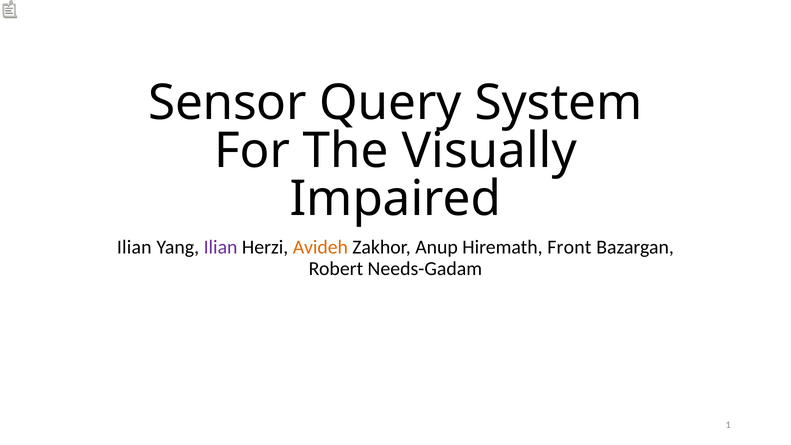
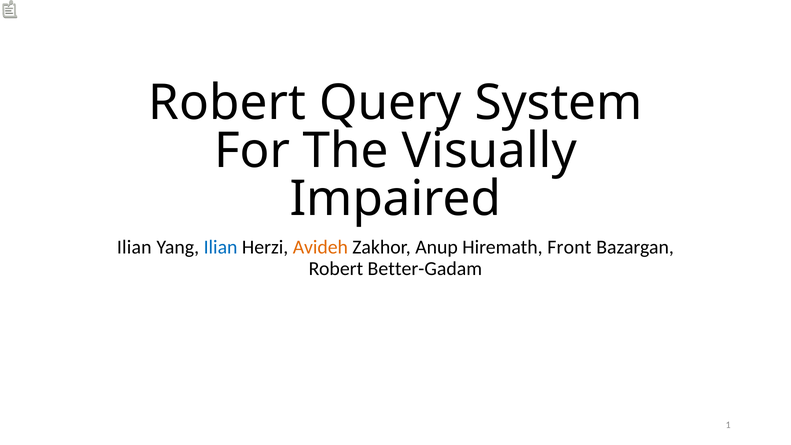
Sensor at (227, 103): Sensor -> Robert
Ilian at (221, 247) colour: purple -> blue
Needs-Gadam: Needs-Gadam -> Better-Gadam
